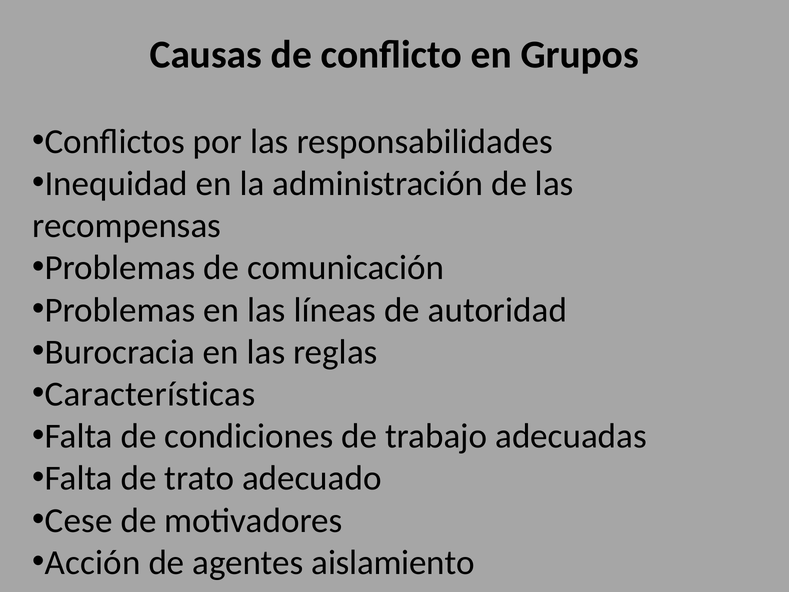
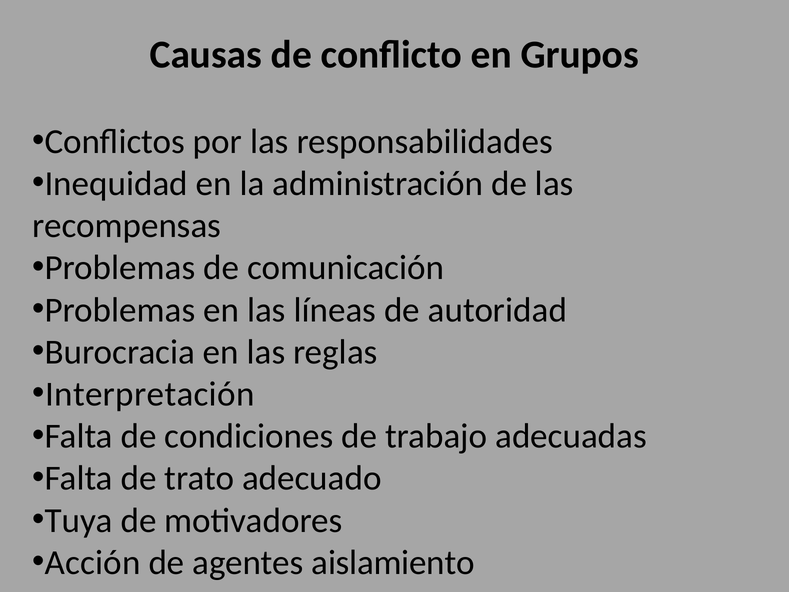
Características: Características -> Interpretación
Cese: Cese -> Tuya
